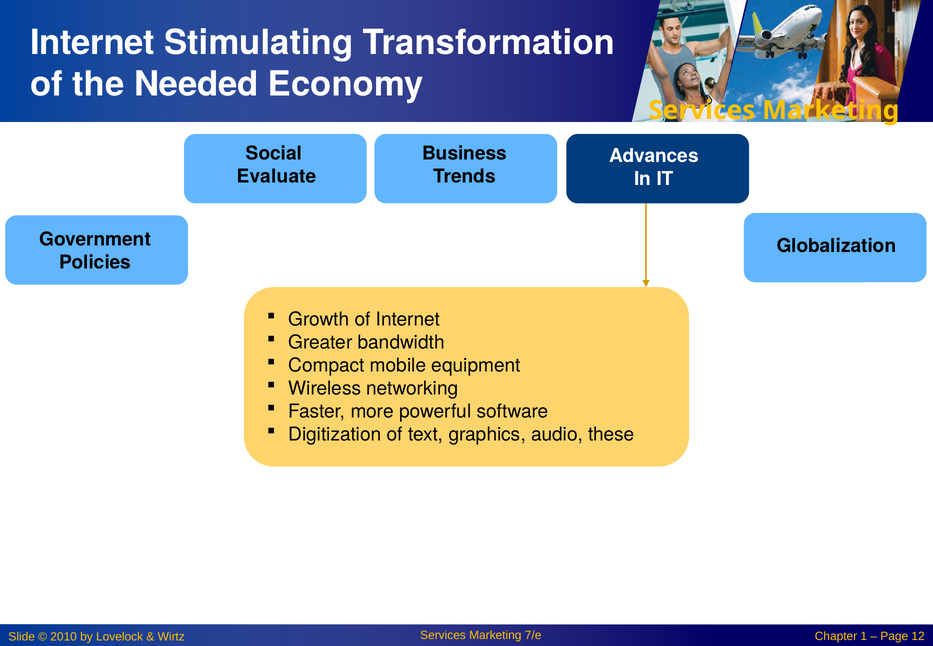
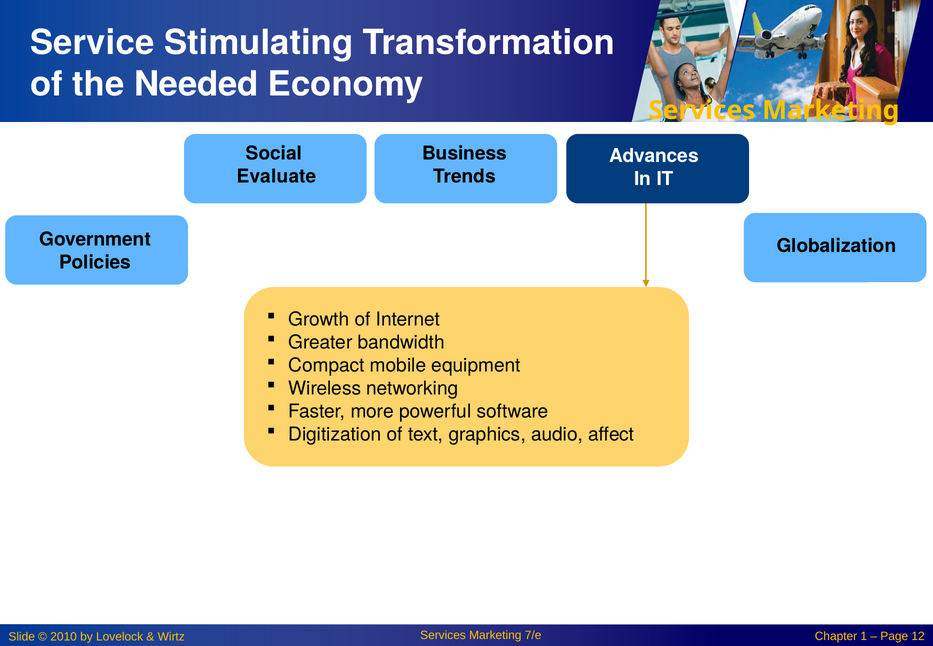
Internet at (92, 43): Internet -> Service
these: these -> affect
